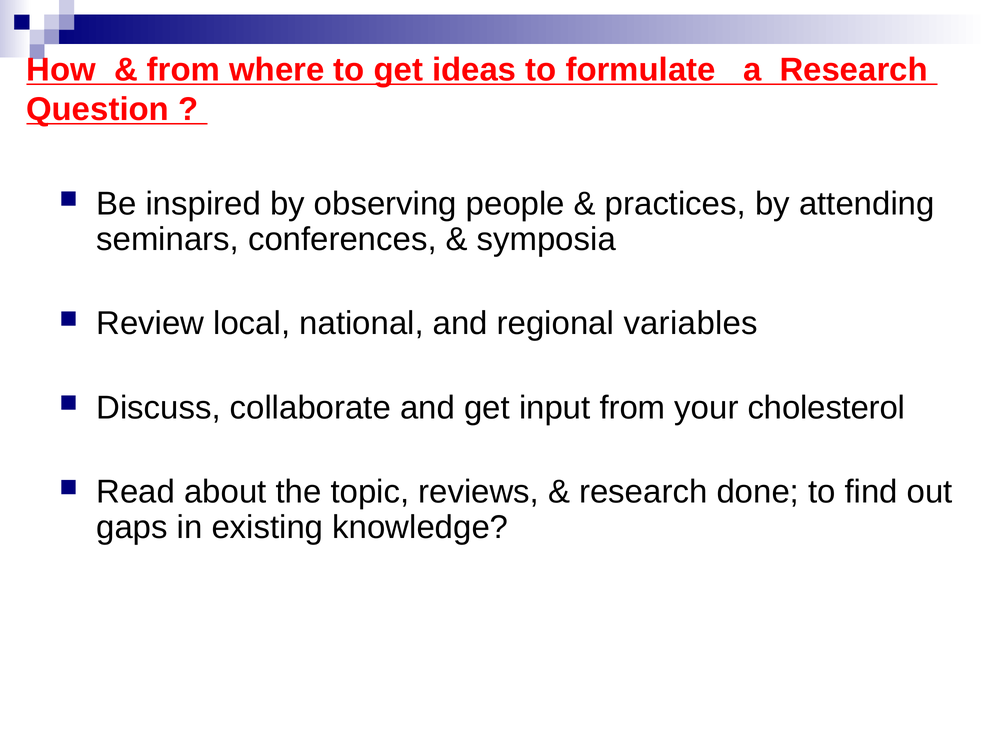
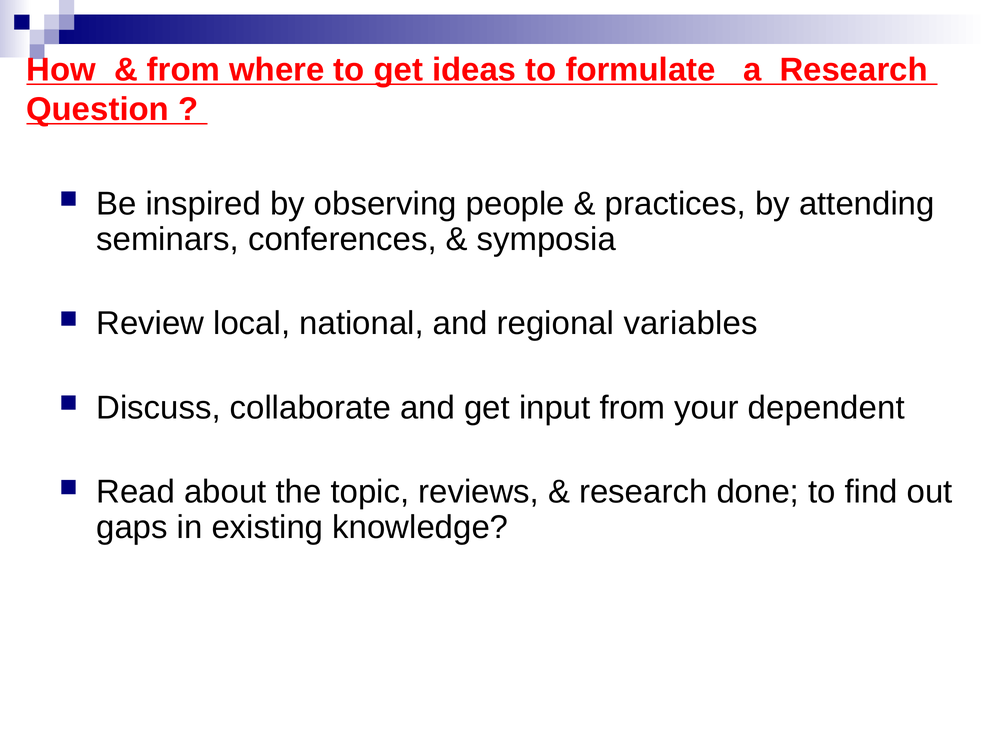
cholesterol: cholesterol -> dependent
